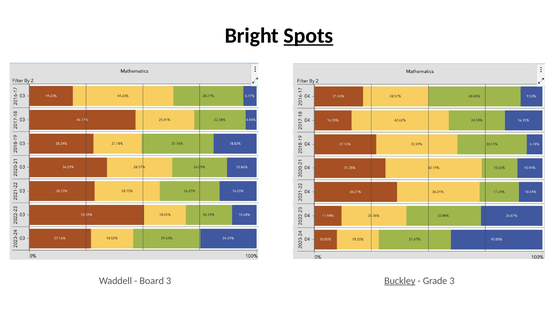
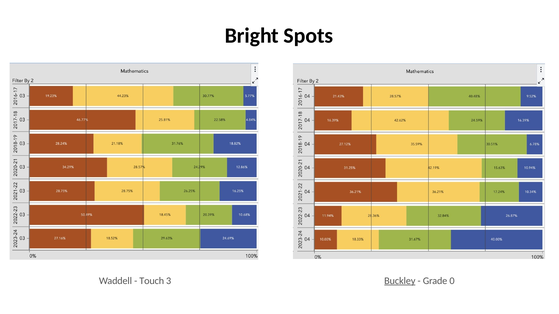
Spots underline: present -> none
Board: Board -> Touch
Grade 3: 3 -> 0
